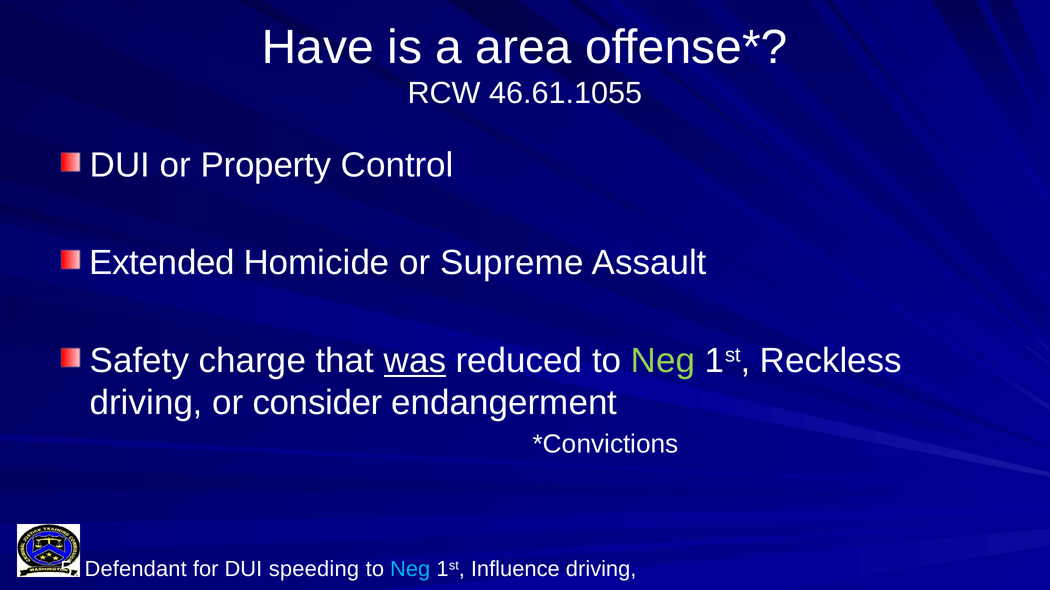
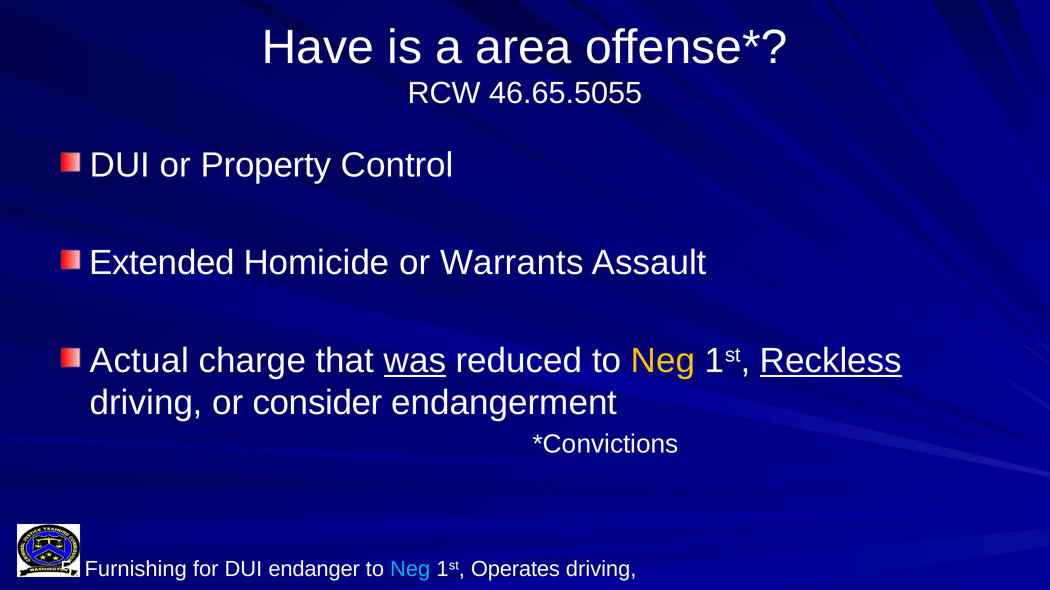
46.61.1055: 46.61.1055 -> 46.65.5055
Supreme: Supreme -> Warrants
Safety: Safety -> Actual
Neg at (663, 361) colour: light green -> yellow
Reckless at (831, 361) underline: none -> present
Defendant: Defendant -> Furnishing
speeding: speeding -> endanger
Influence: Influence -> Operates
